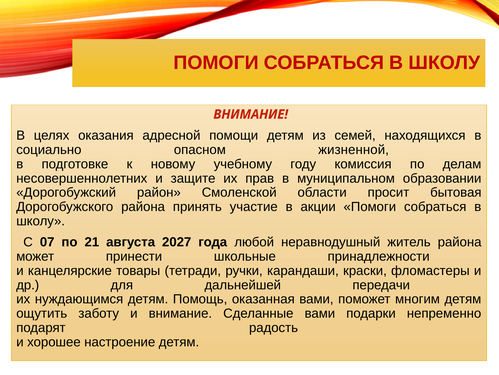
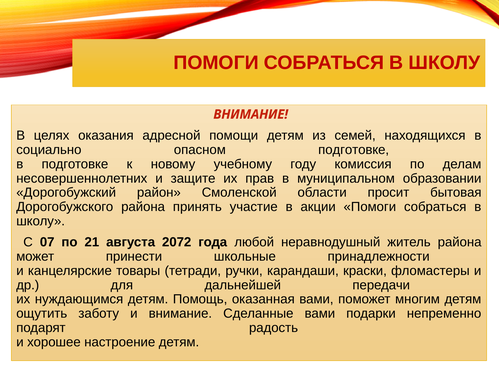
опасном жизненной: жизненной -> подготовке
2027: 2027 -> 2072
